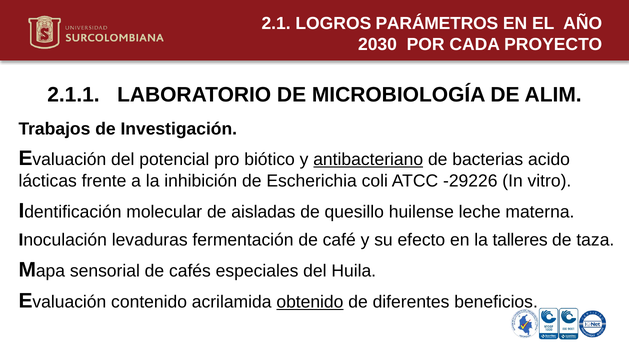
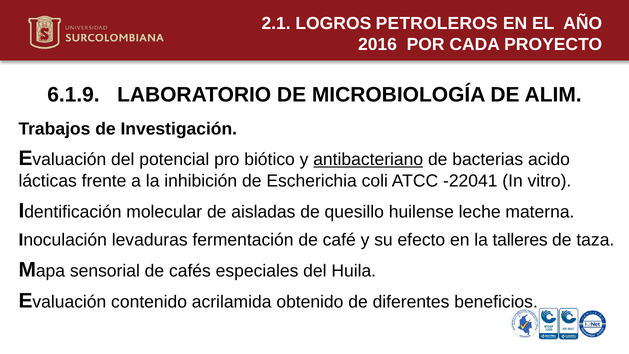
PARÁMETROS: PARÁMETROS -> PETROLEROS
2030: 2030 -> 2016
2.1.1: 2.1.1 -> 6.1.9
-29226: -29226 -> -22041
obtenido underline: present -> none
